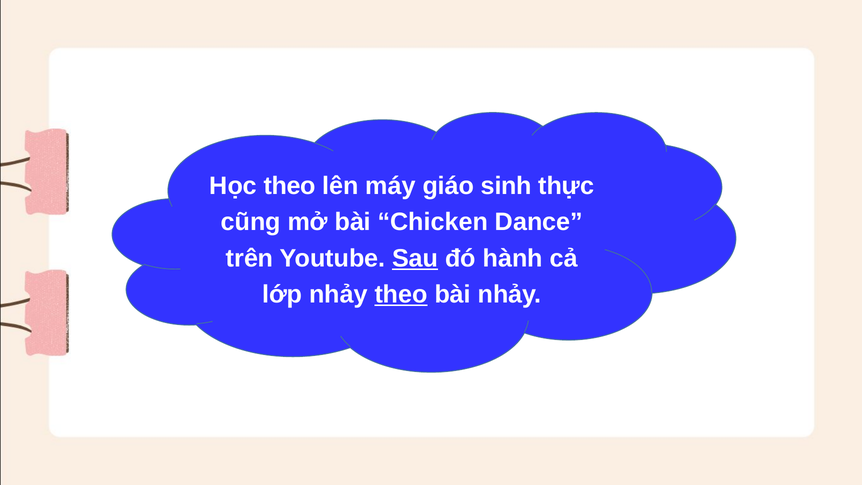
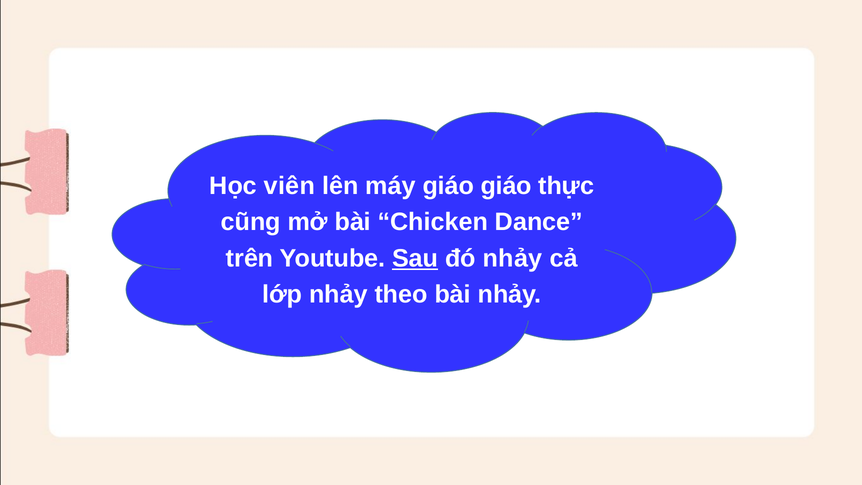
Học theo: theo -> viên
giáo sinh: sinh -> giáo
đó hành: hành -> nhảy
theo at (401, 294) underline: present -> none
